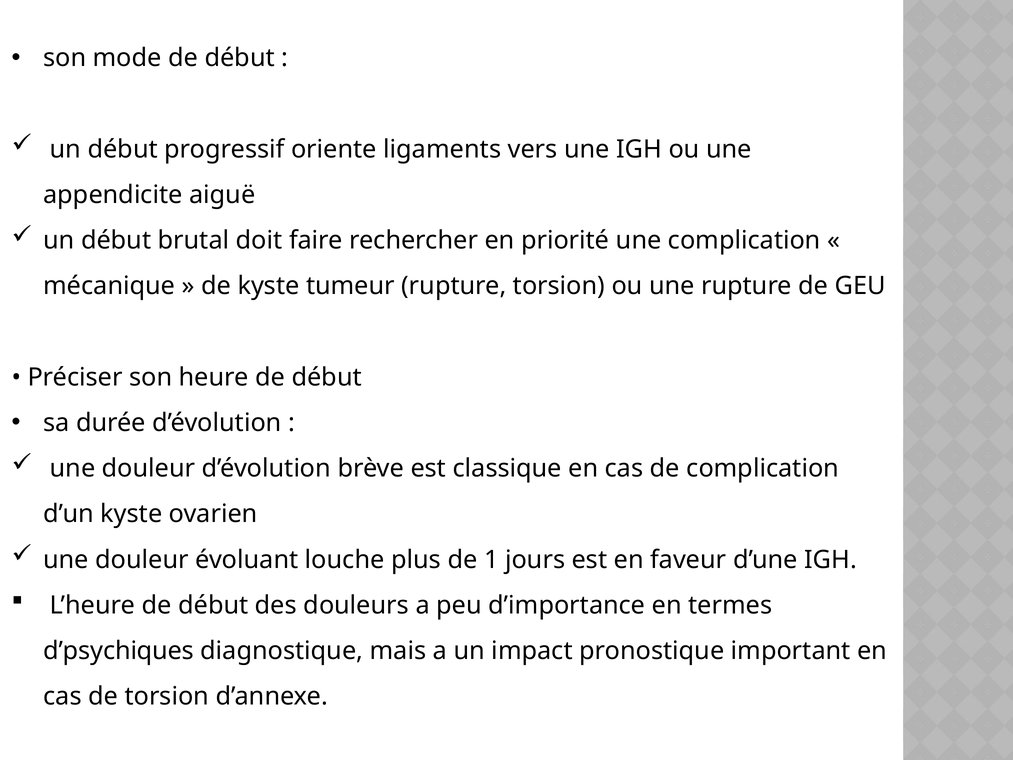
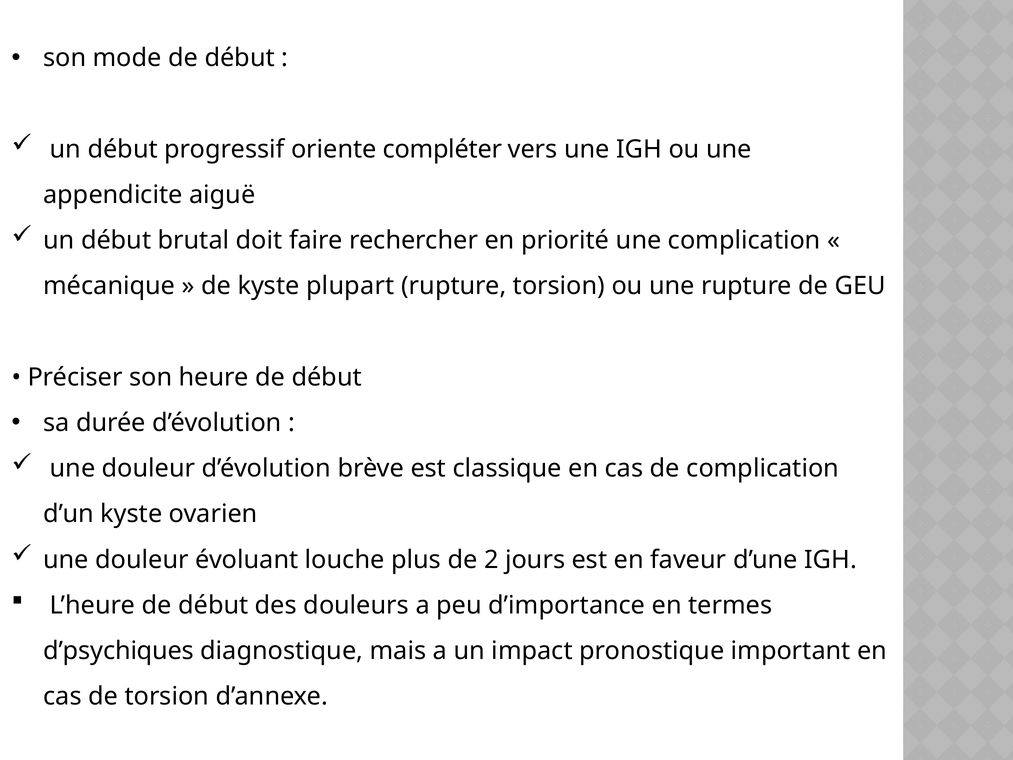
ligaments: ligaments -> compléter
tumeur: tumeur -> plupart
1: 1 -> 2
